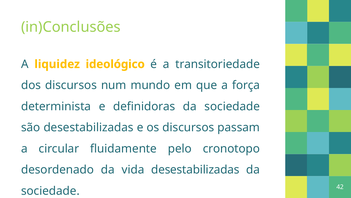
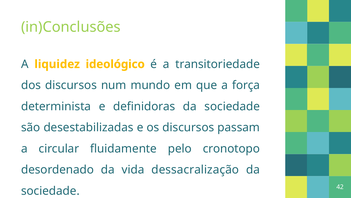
vida desestabilizadas: desestabilizadas -> dessacralização
